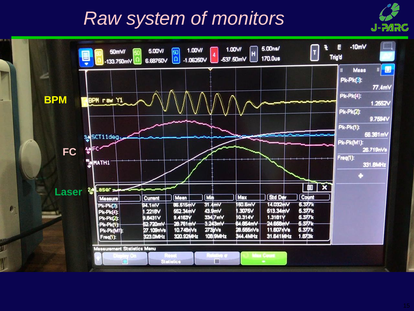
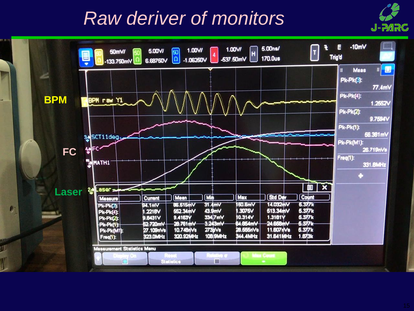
system: system -> deriver
